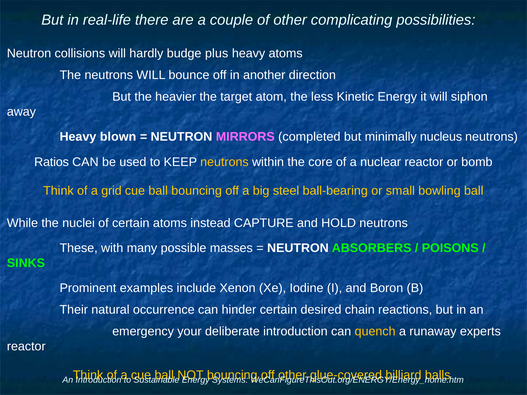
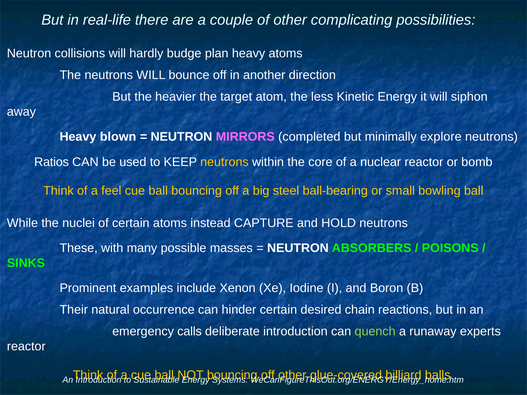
plus: plus -> plan
nucleus: nucleus -> explore
grid: grid -> feel
your: your -> calls
quench colour: yellow -> light green
